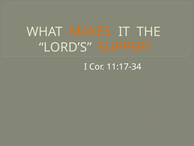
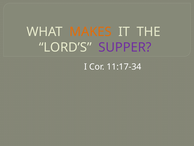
SUPPER colour: orange -> purple
